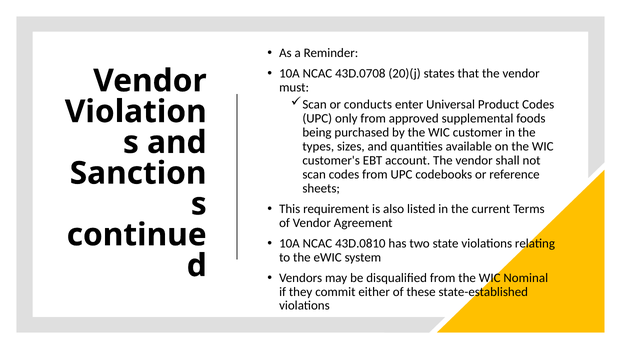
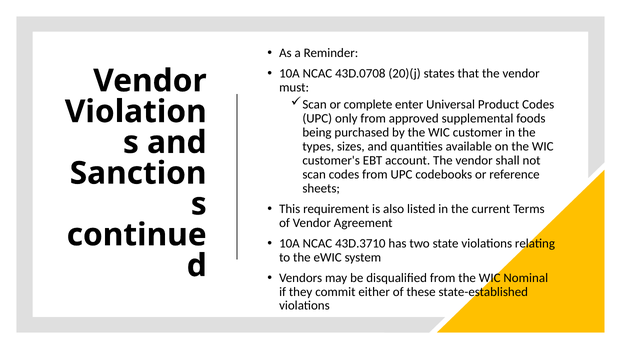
conducts: conducts -> complete
43D.0810: 43D.0810 -> 43D.3710
